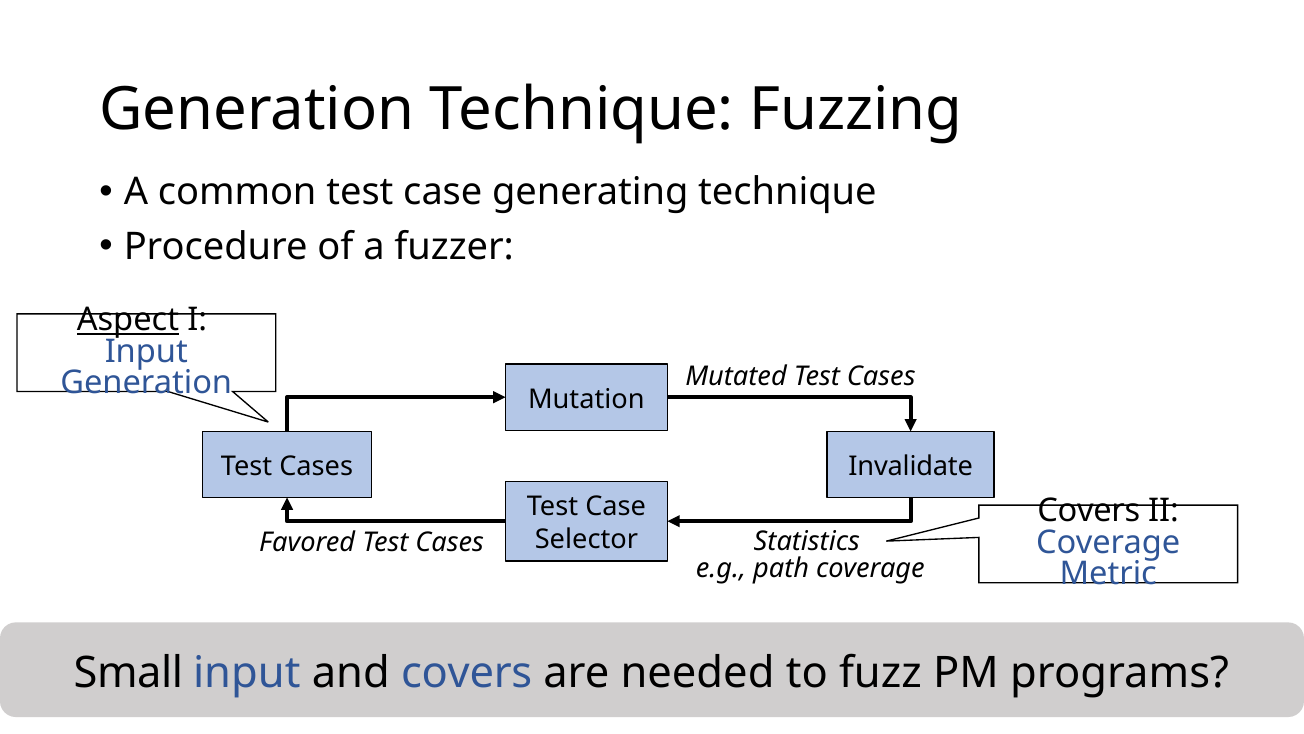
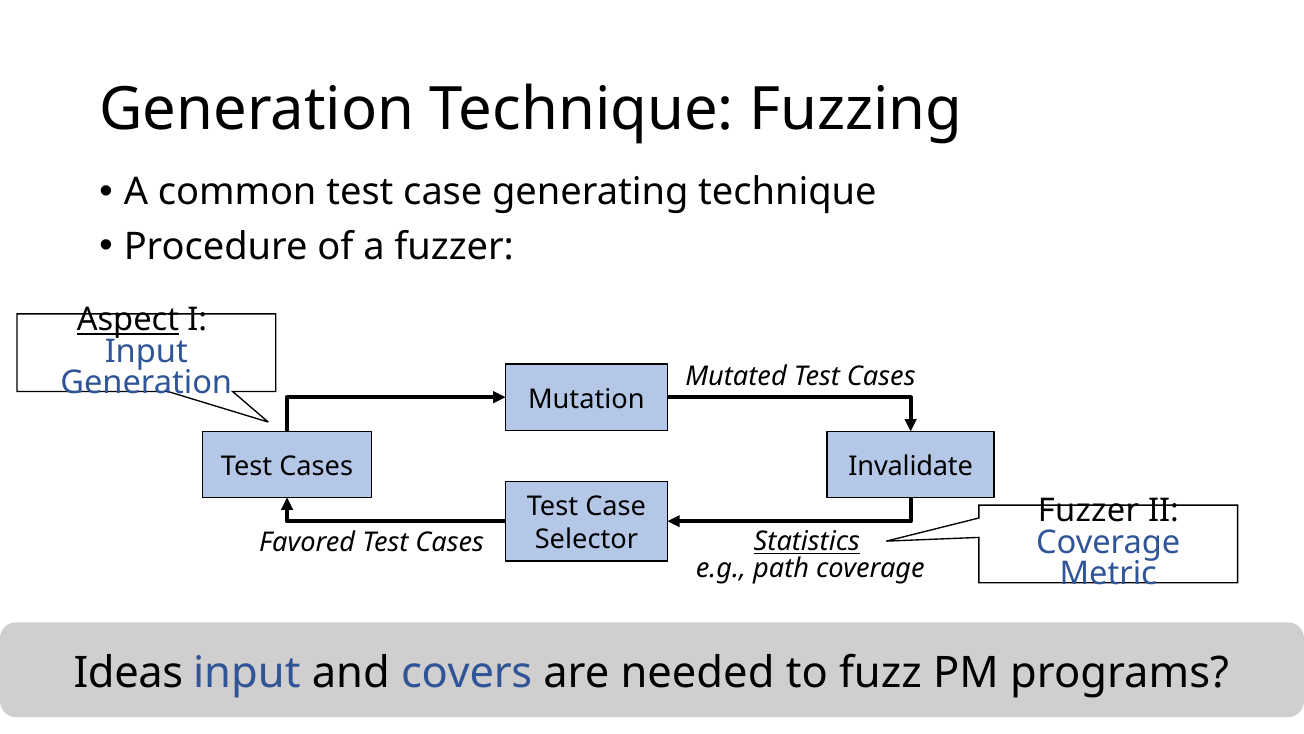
Covers at (1089, 511): Covers -> Fuzzer
Statistics underline: none -> present
Small: Small -> Ideas
